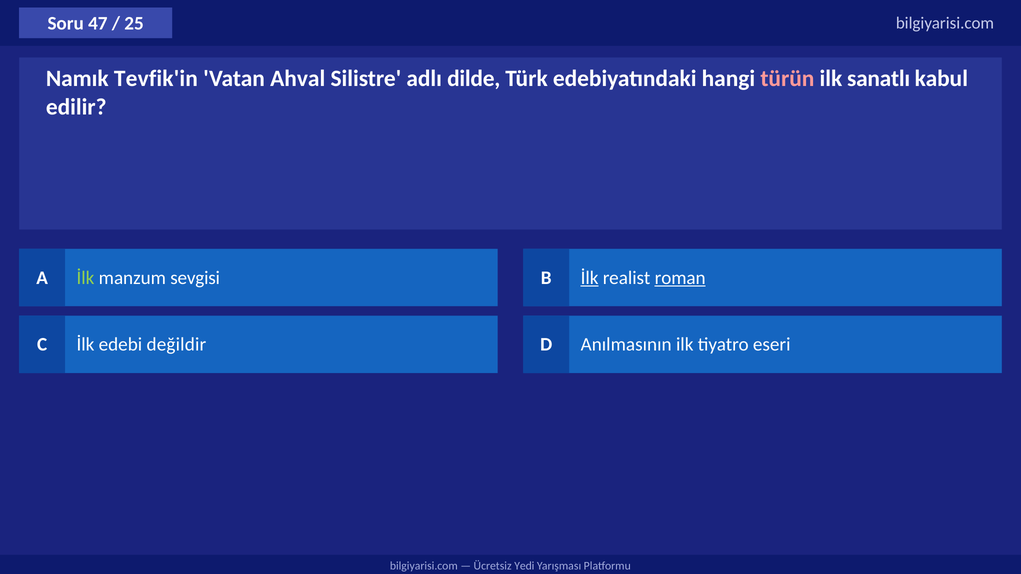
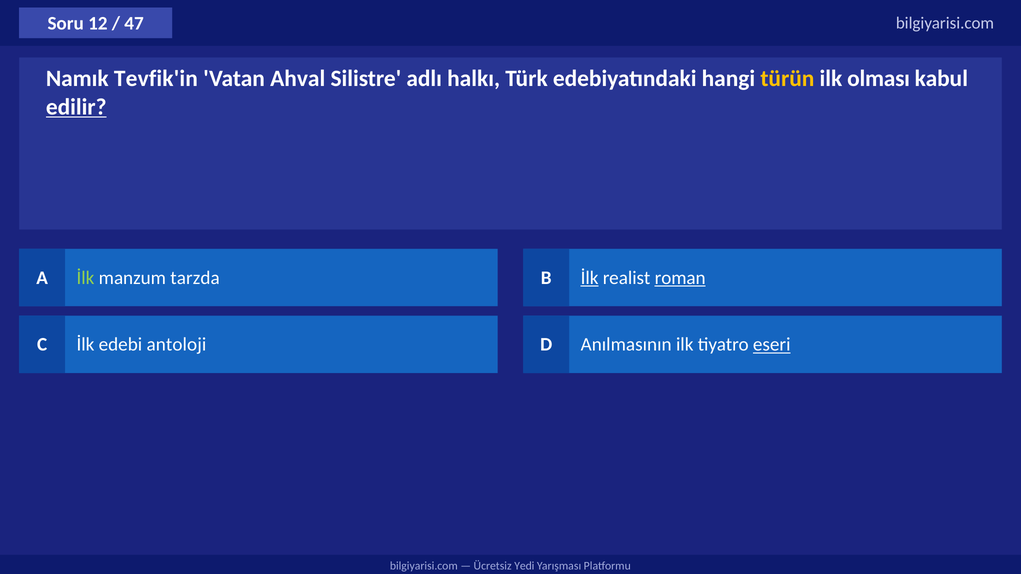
47: 47 -> 12
25: 25 -> 47
dilde: dilde -> halkı
türün colour: pink -> yellow
sanatlı: sanatlı -> olması
edilir underline: none -> present
sevgisi: sevgisi -> tarzda
değildir: değildir -> antoloji
eseri underline: none -> present
